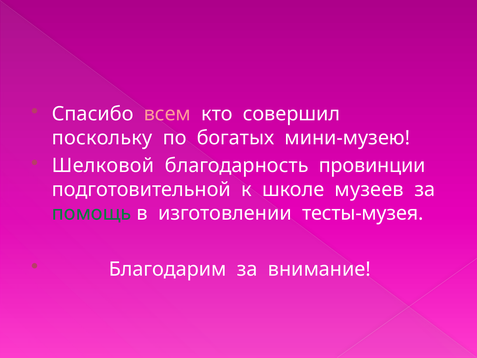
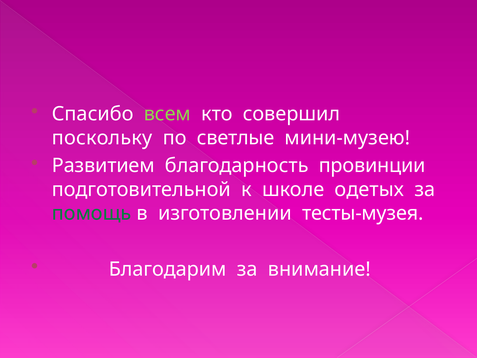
всем colour: pink -> light green
богатых: богатых -> светлые
Шелковой: Шелковой -> Развитием
музеев: музеев -> одетых
